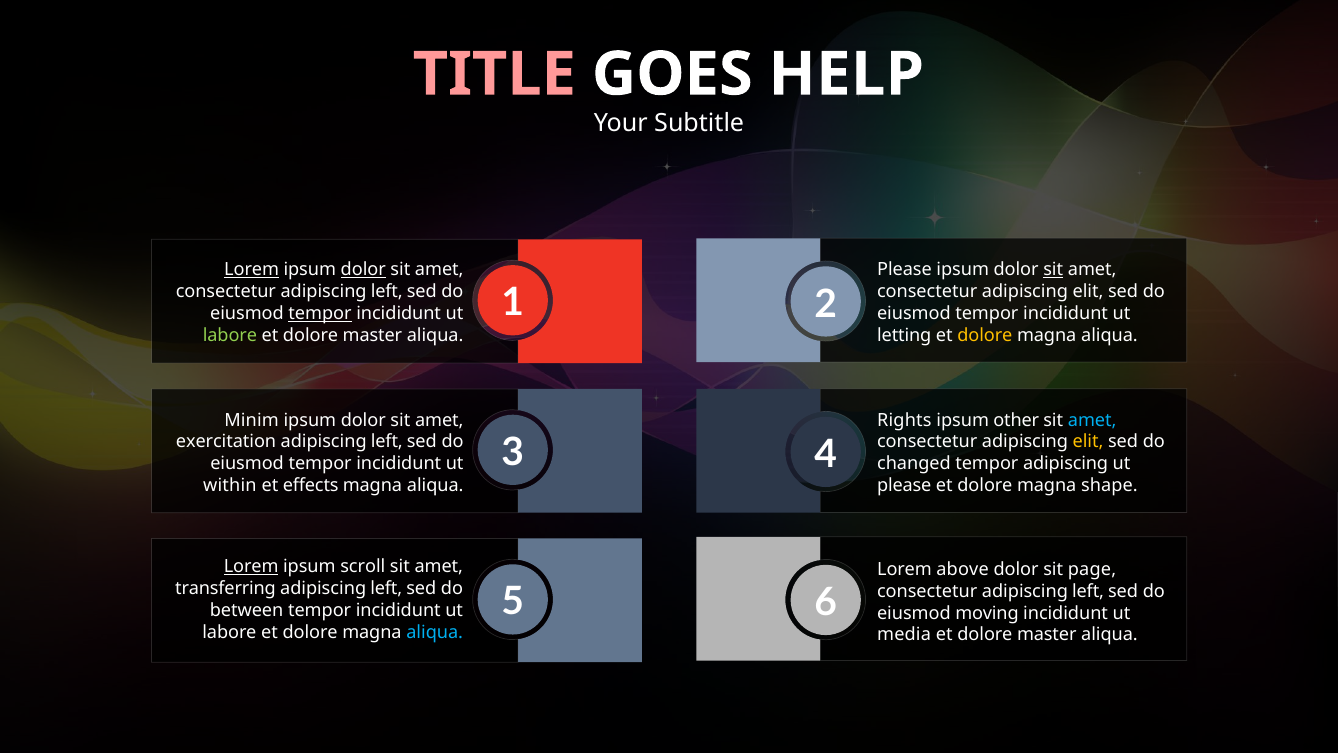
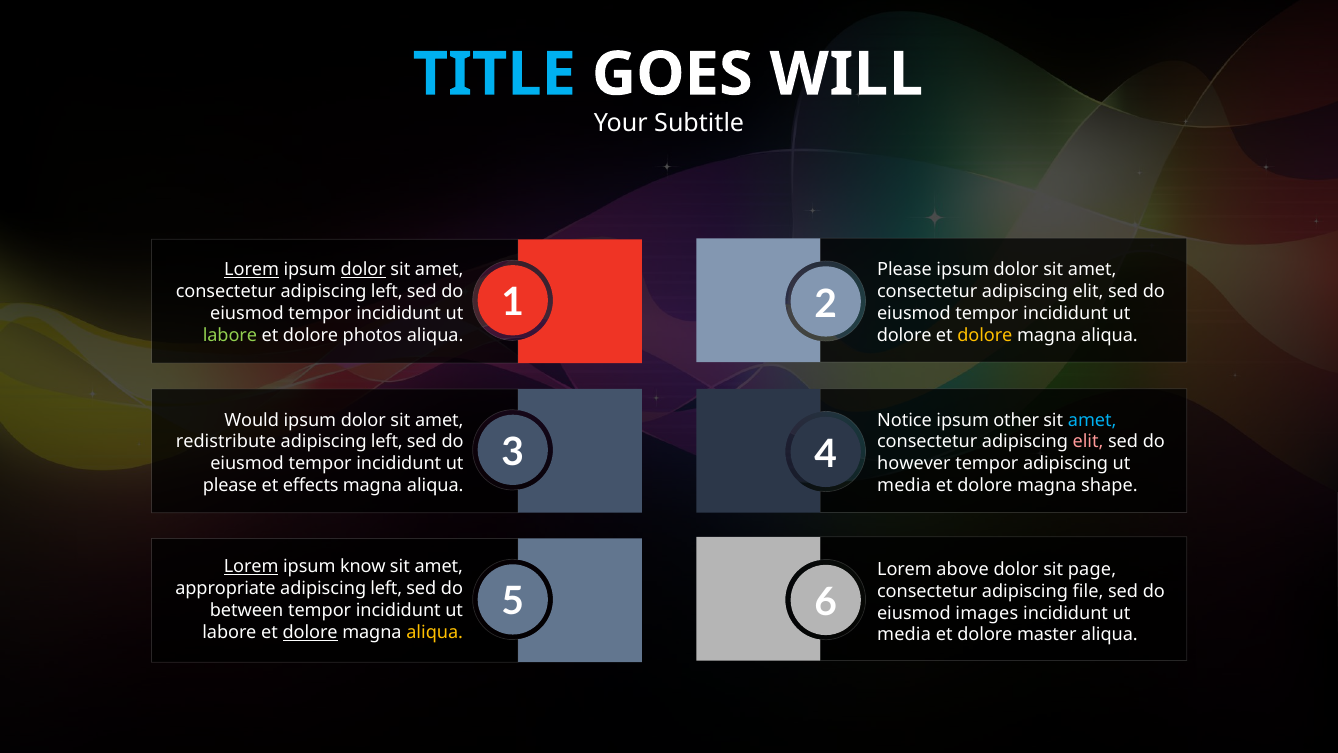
TITLE colour: pink -> light blue
HELP: HELP -> WILL
sit at (1053, 270) underline: present -> none
tempor at (320, 313) underline: present -> none
master at (372, 335): master -> photos
letting at (904, 335): letting -> dolore
Minim: Minim -> Would
Rights: Rights -> Notice
exercitation: exercitation -> redistribute
elit at (1088, 442) colour: yellow -> pink
changed: changed -> however
within at (230, 485): within -> please
please at (904, 485): please -> media
scroll: scroll -> know
transferring: transferring -> appropriate
left at (1088, 591): left -> file
moving: moving -> images
dolore at (310, 632) underline: none -> present
aliqua at (435, 632) colour: light blue -> yellow
